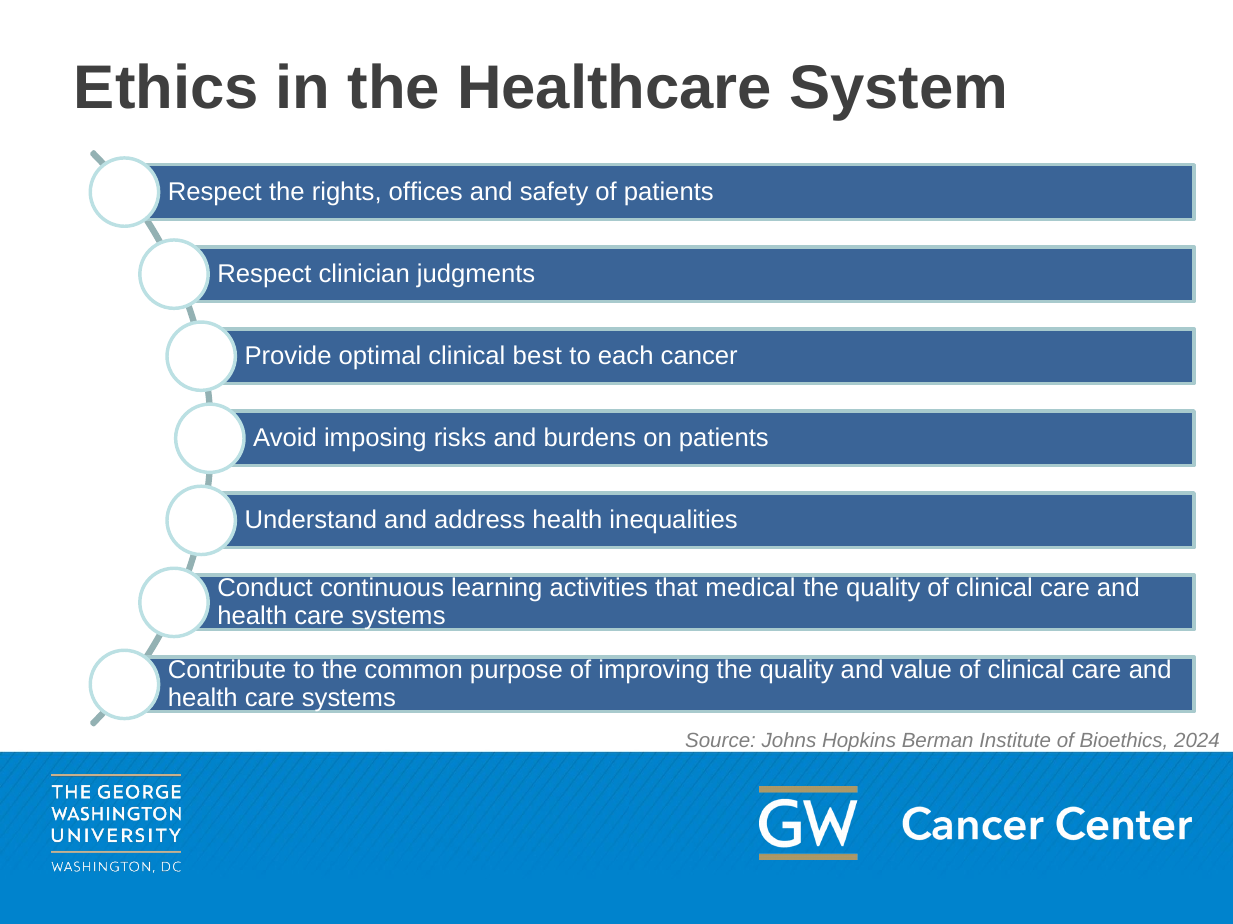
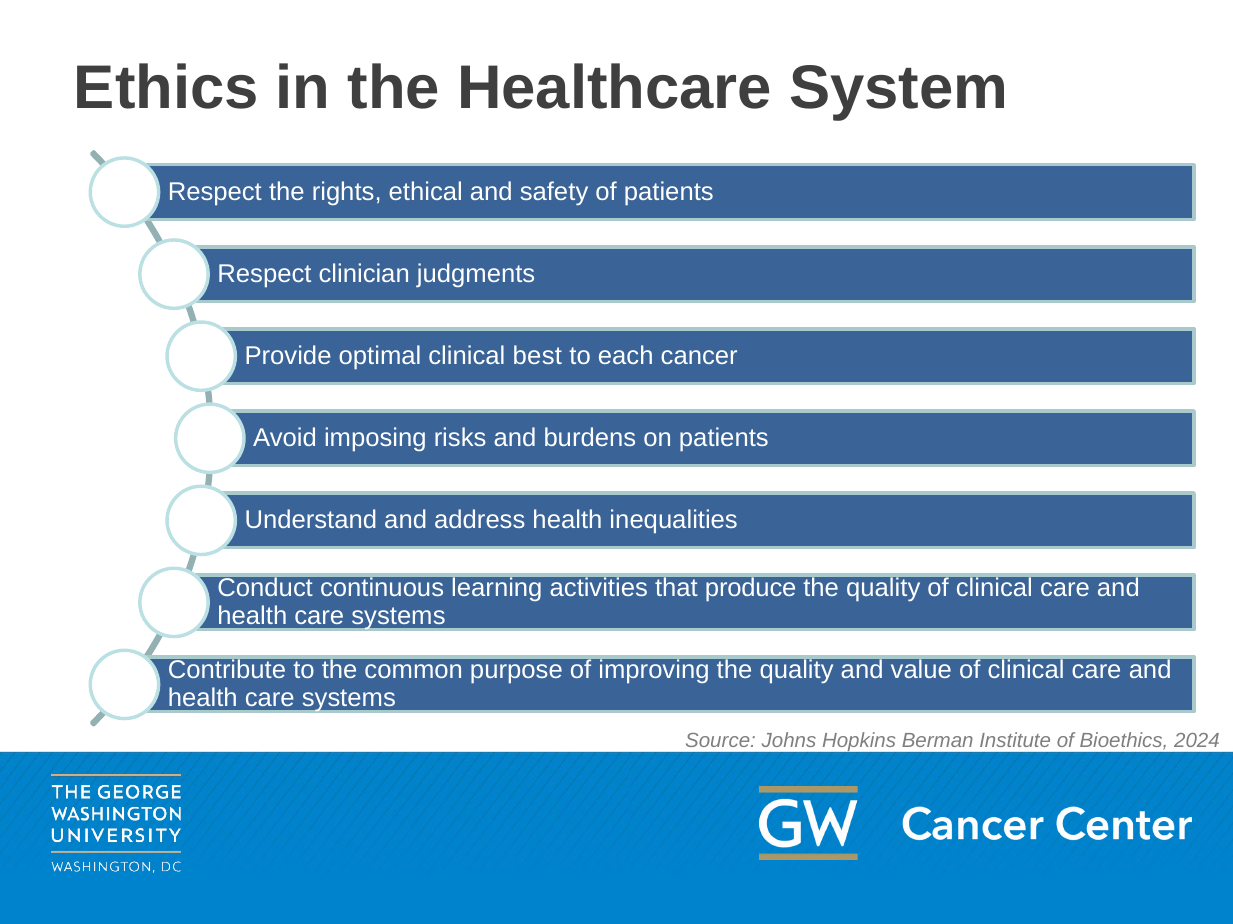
offices: offices -> ethical
medical: medical -> produce
